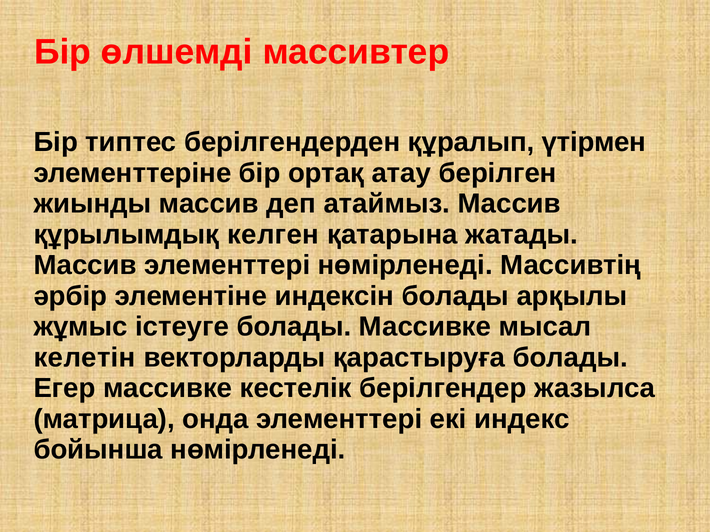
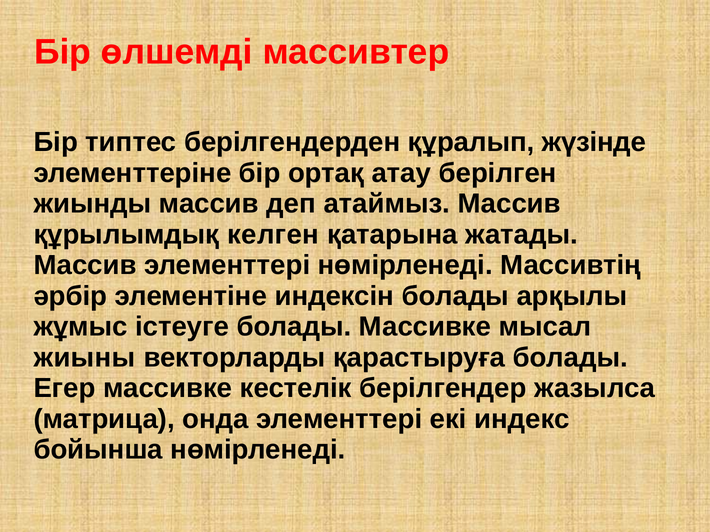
үтірмен: үтірмен -> жүзінде
келетін: келетін -> жиыны
